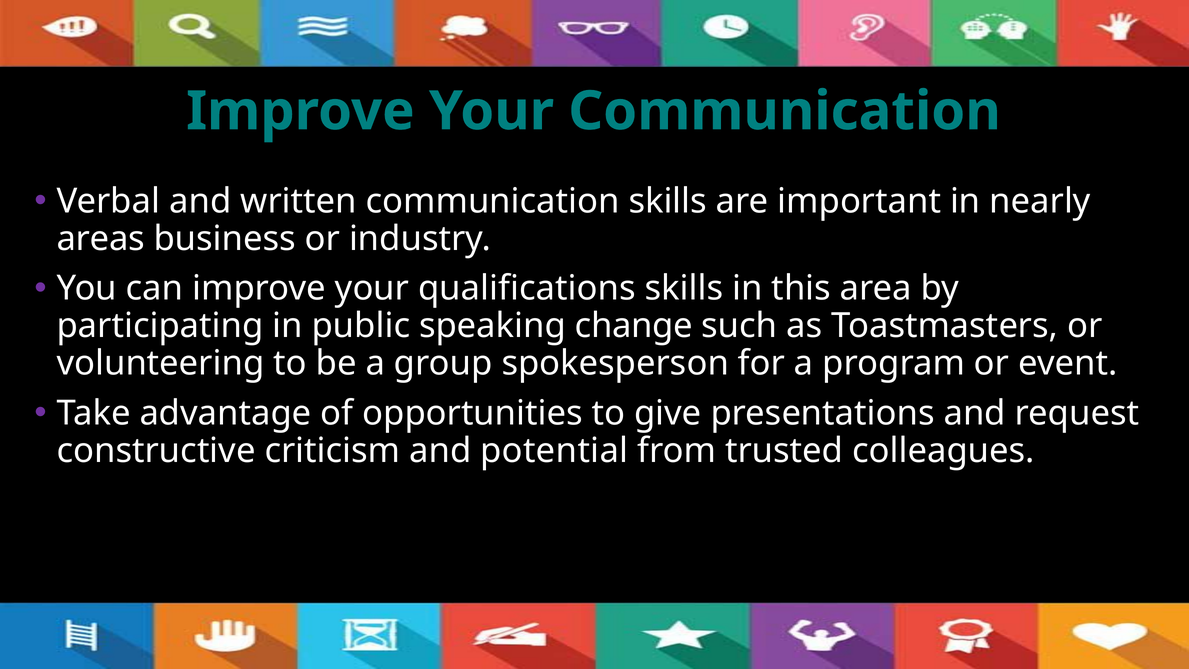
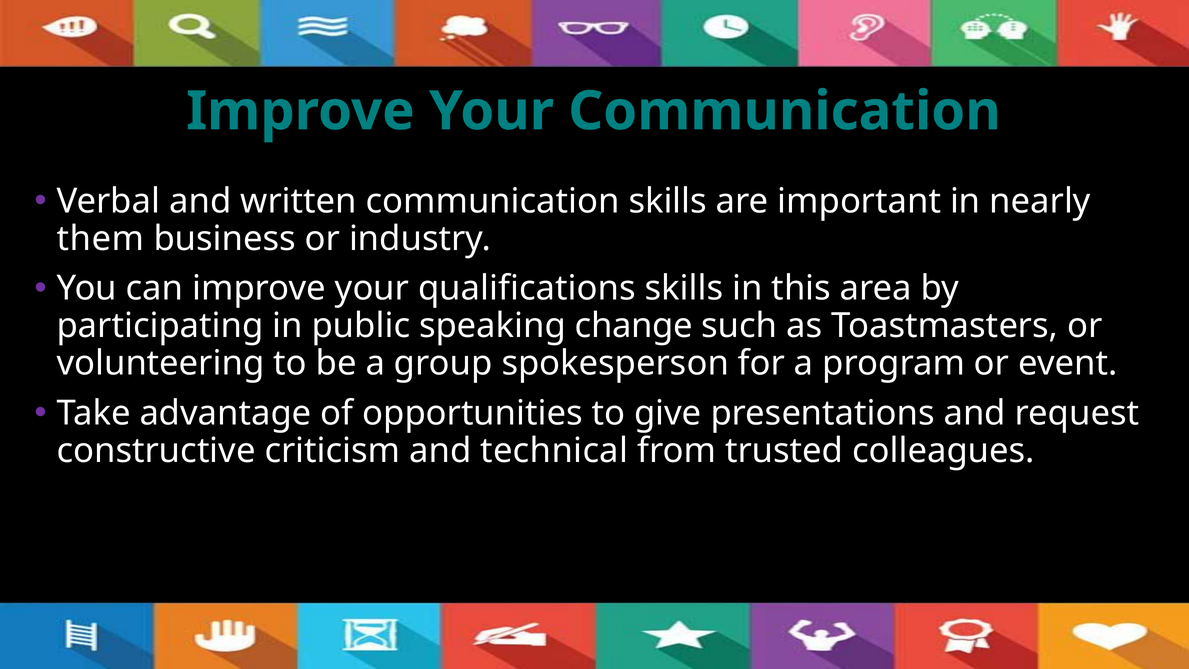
areas: areas -> them
potential: potential -> technical
